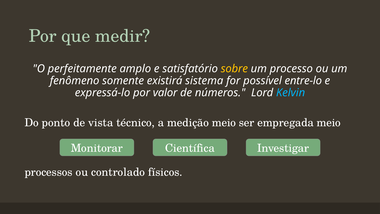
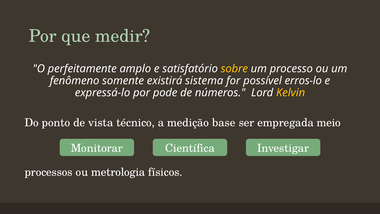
entre-lo: entre-lo -> erros-lo
valor: valor -> pode
Kelvin colour: light blue -> yellow
medição meio: meio -> base
controlado: controlado -> metrologia
